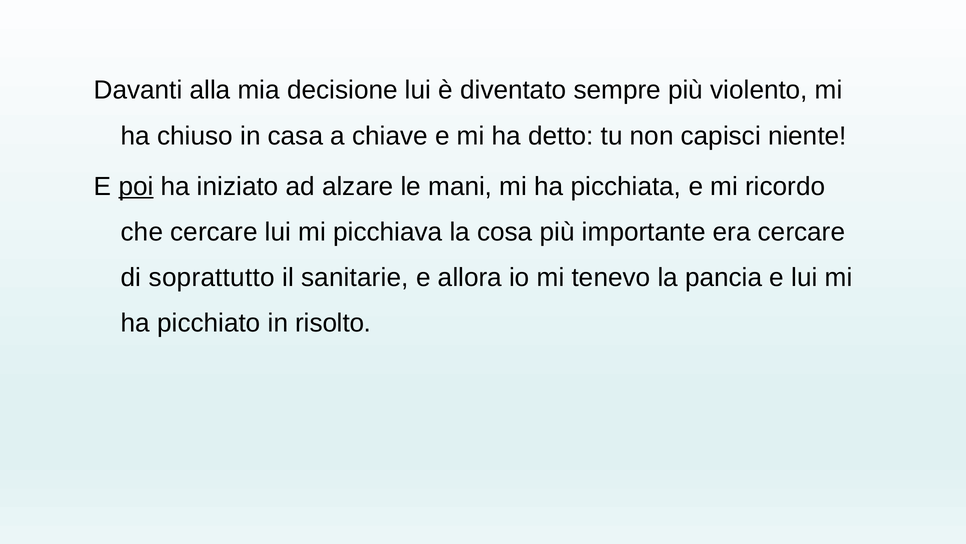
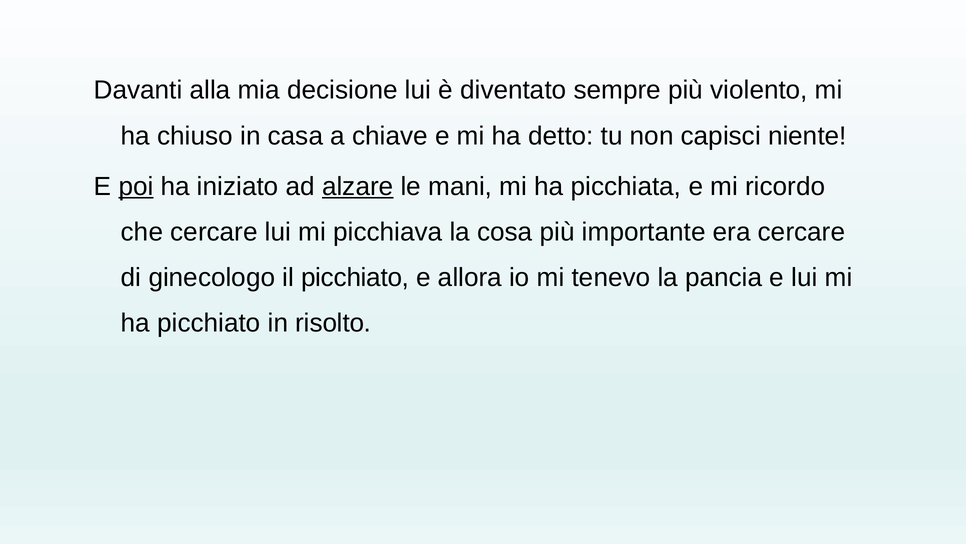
alzare underline: none -> present
soprattutto: soprattutto -> ginecologo
il sanitarie: sanitarie -> picchiato
